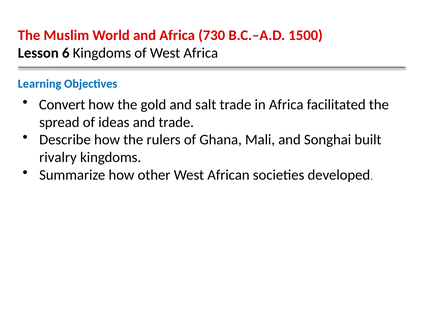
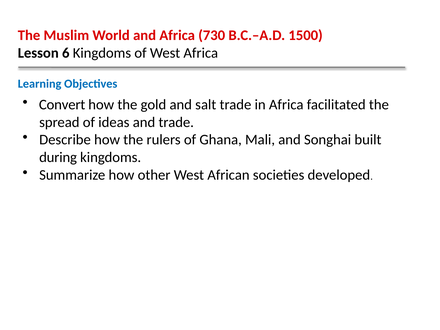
rivalry: rivalry -> during
